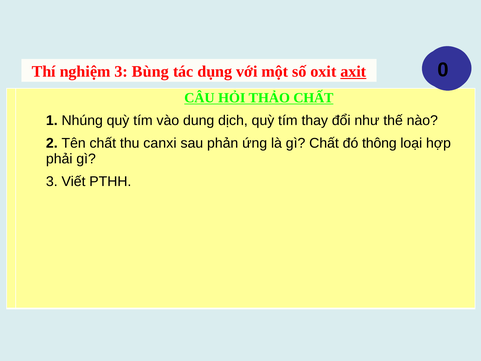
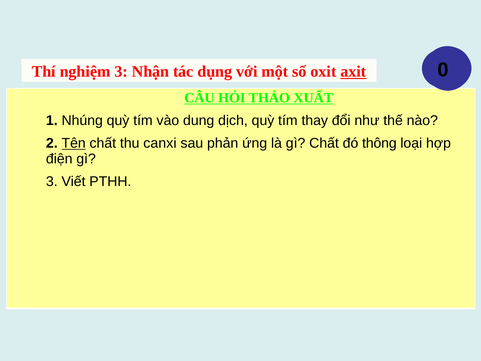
Bùng: Bùng -> Nhận
THẢO CHẤT: CHẤT -> XUẤT
Tên underline: none -> present
phải: phải -> điện
